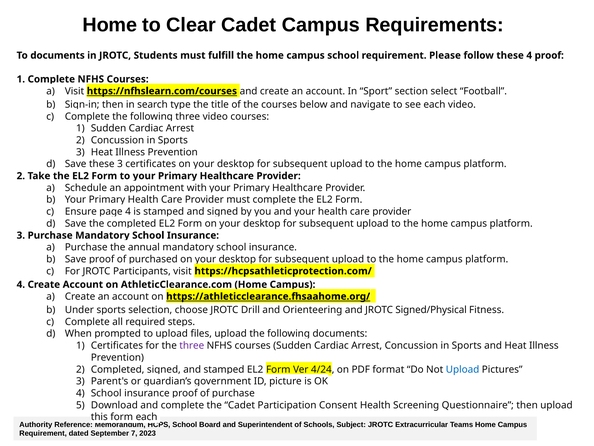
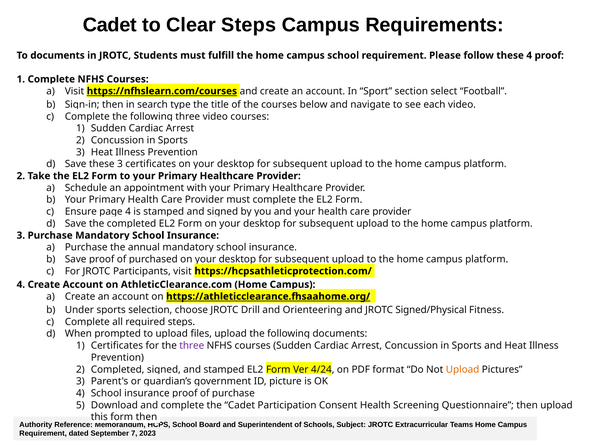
Home at (110, 25): Home -> Cadet
Clear Cadet: Cadet -> Steps
Upload at (463, 369) colour: blue -> orange
form each: each -> then
